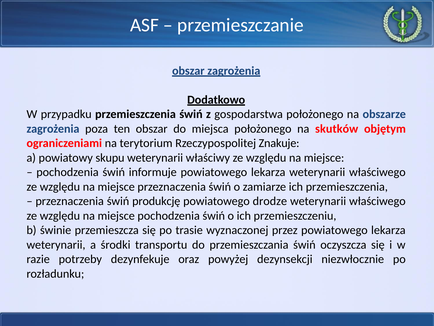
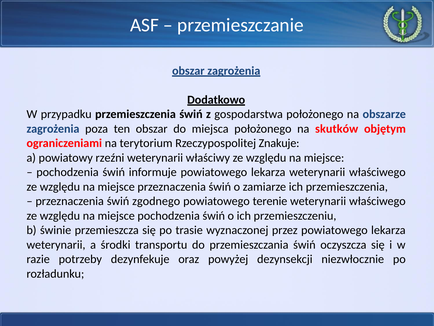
skupu: skupu -> rzeźni
produkcję: produkcję -> zgodnego
drodze: drodze -> terenie
